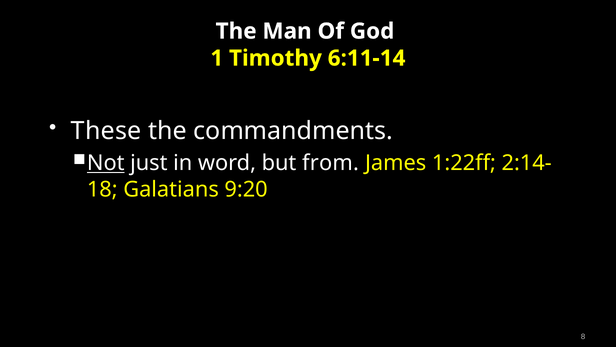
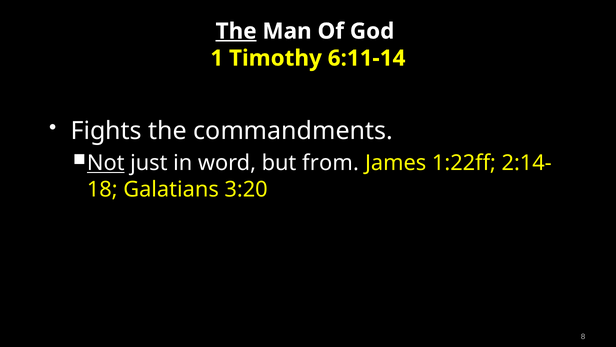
The at (236, 31) underline: none -> present
These: These -> Fights
9:20: 9:20 -> 3:20
